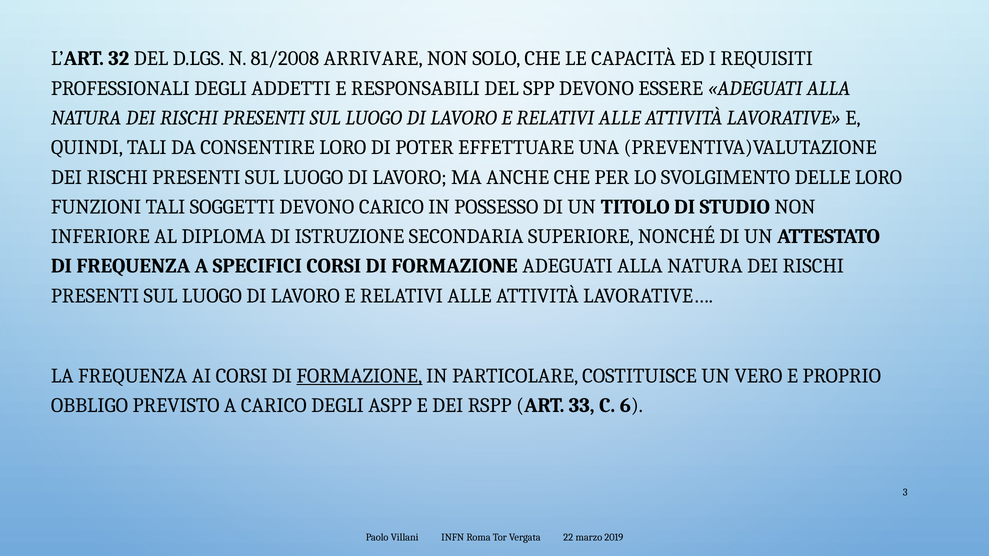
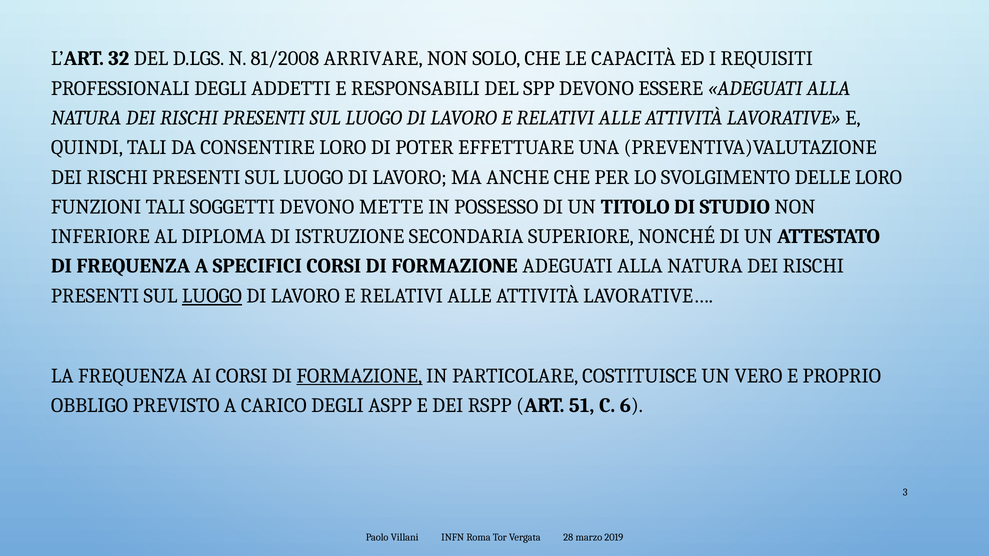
DEVONO CARICO: CARICO -> METTE
LUOGO at (212, 296) underline: none -> present
33: 33 -> 51
22: 22 -> 28
